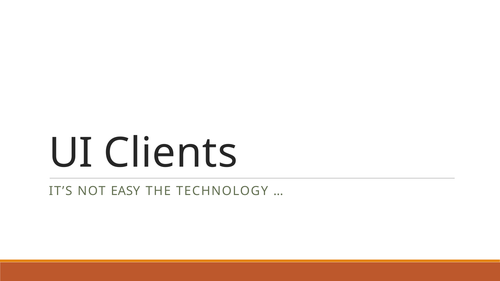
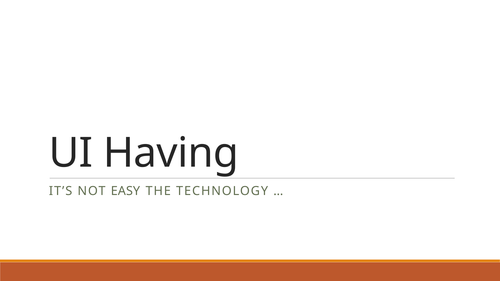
Clients: Clients -> Having
